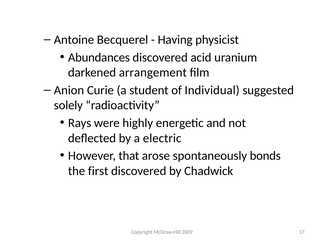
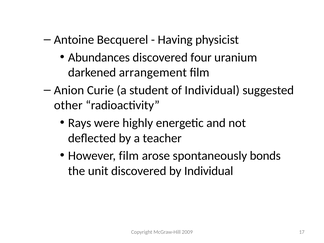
acid: acid -> four
solely: solely -> other
electric: electric -> teacher
However that: that -> film
first: first -> unit
by Chadwick: Chadwick -> Individual
